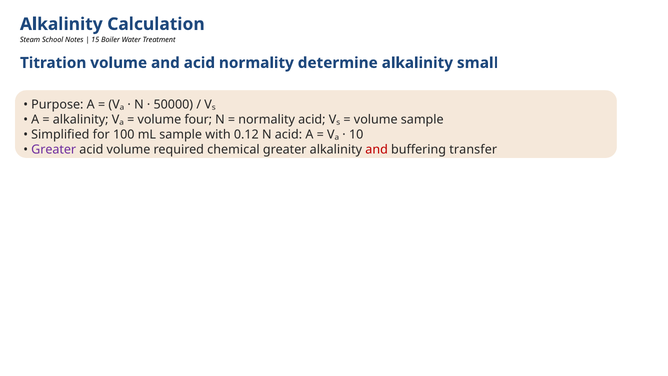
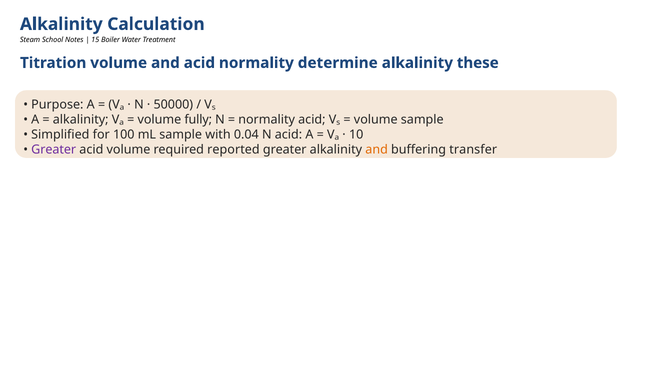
small: small -> these
four: four -> fully
0.12: 0.12 -> 0.04
chemical: chemical -> reported
and at (377, 150) colour: red -> orange
